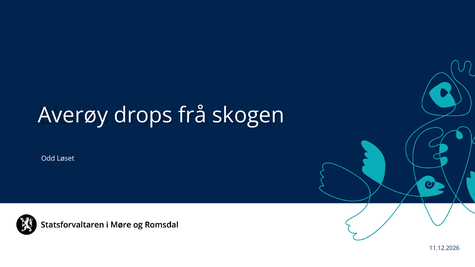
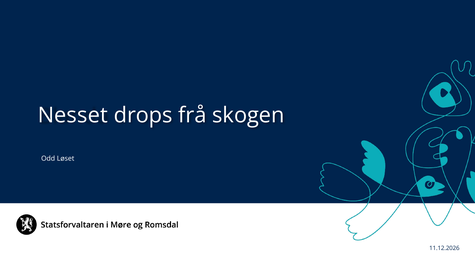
Averøy: Averøy -> Nesset
